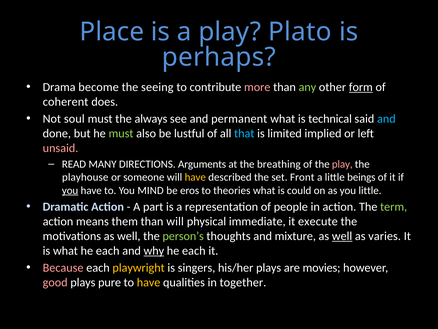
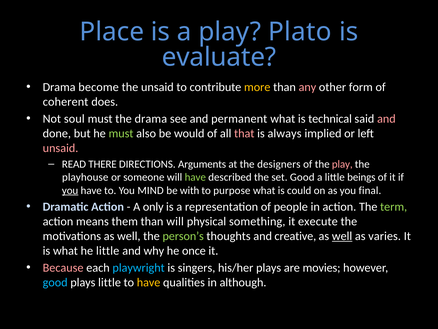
perhaps: perhaps -> evaluate
the seeing: seeing -> unsaid
more colour: pink -> yellow
any colour: light green -> pink
form underline: present -> none
the always: always -> drama
and at (386, 119) colour: light blue -> pink
lustful: lustful -> would
that colour: light blue -> pink
limited: limited -> always
MANY: MANY -> THERE
breathing: breathing -> designers
have at (195, 177) colour: yellow -> light green
set Front: Front -> Good
eros: eros -> with
theories: theories -> purpose
you little: little -> final
part: part -> only
immediate: immediate -> something
mixture: mixture -> creative
what he each: each -> little
why underline: present -> none
each at (194, 250): each -> once
playwright colour: yellow -> light blue
good at (55, 282) colour: pink -> light blue
plays pure: pure -> little
together: together -> although
